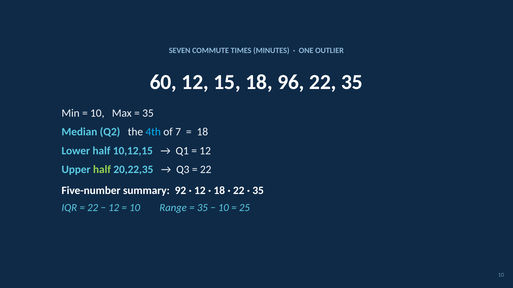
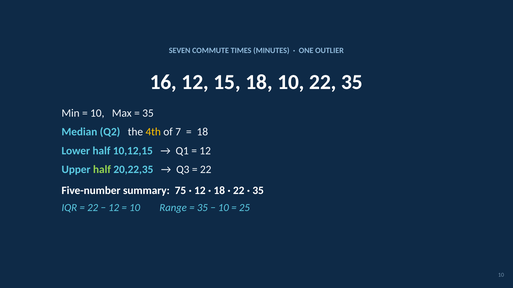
60: 60 -> 16
18 96: 96 -> 10
4th colour: light blue -> yellow
92: 92 -> 75
